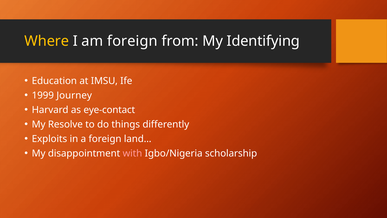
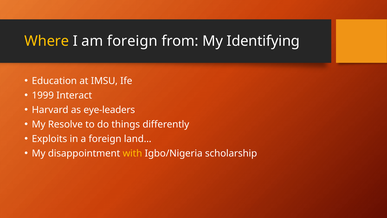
Journey: Journey -> Interact
eye-contact: eye-contact -> eye-leaders
with colour: pink -> yellow
